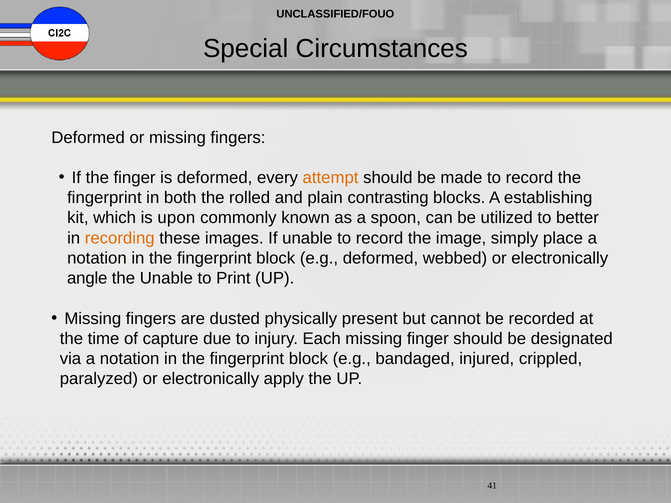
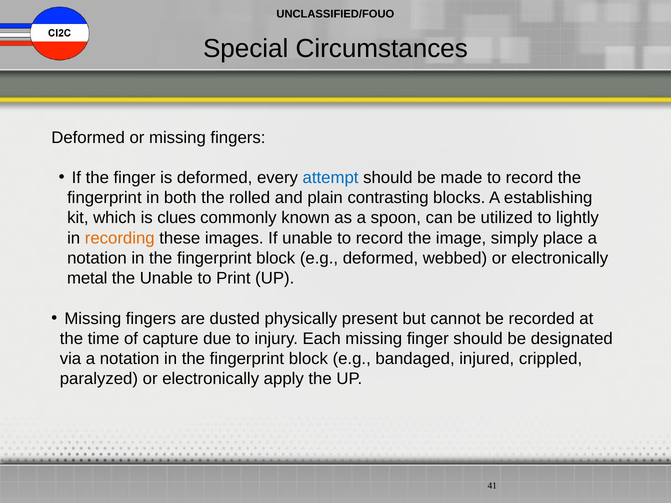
attempt colour: orange -> blue
upon: upon -> clues
better: better -> lightly
angle: angle -> metal
